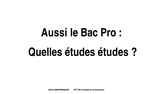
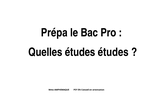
Aussi: Aussi -> Prépa
